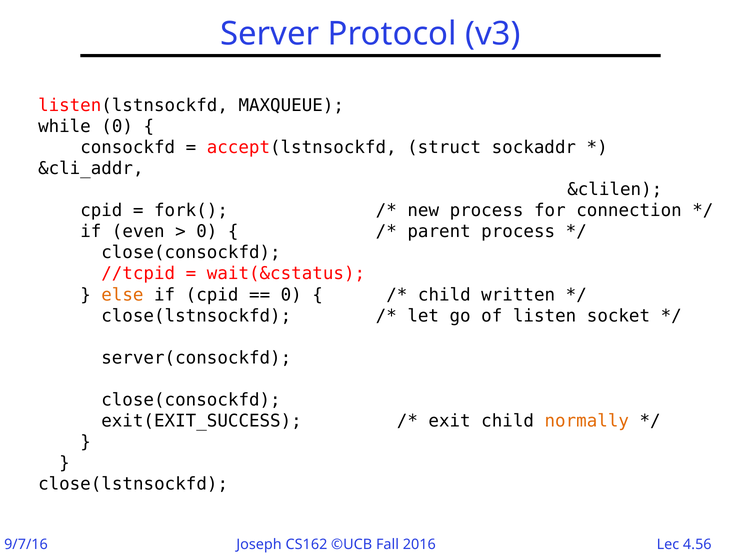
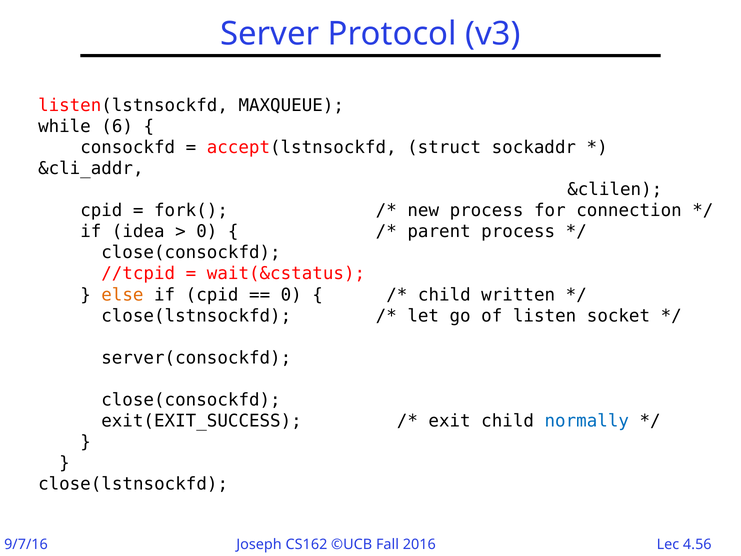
while 0: 0 -> 6
even: even -> idea
normally colour: orange -> blue
